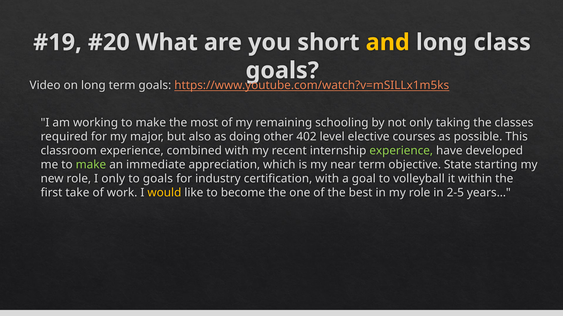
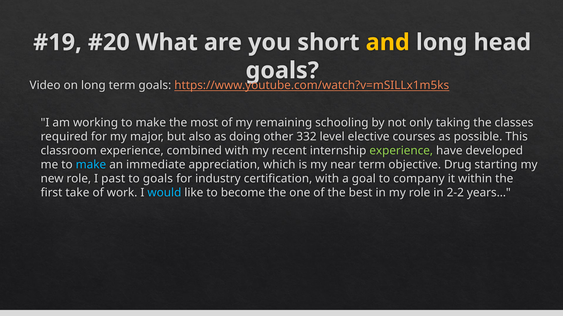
class: class -> head
402: 402 -> 332
make at (91, 165) colour: light green -> light blue
State: State -> Drug
I only: only -> past
volleyball: volleyball -> company
would colour: yellow -> light blue
2-5: 2-5 -> 2-2
